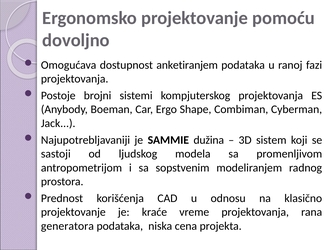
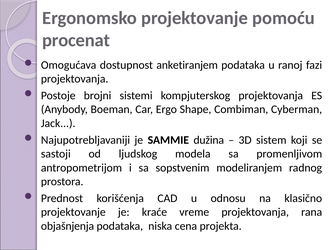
dovoljno: dovoljno -> procenat
generatora: generatora -> objašnjenja
